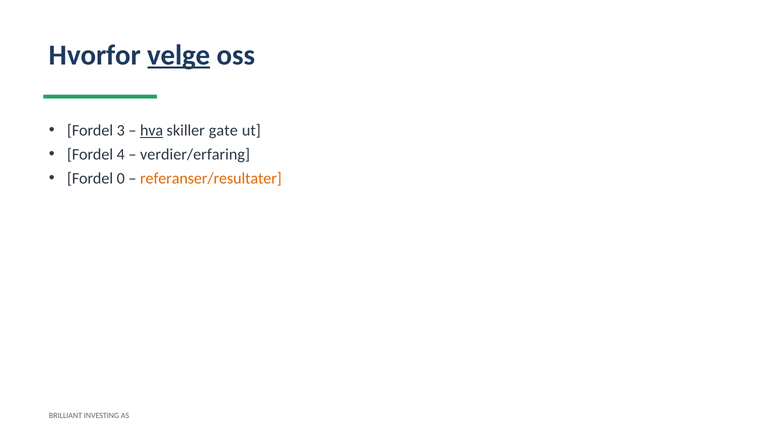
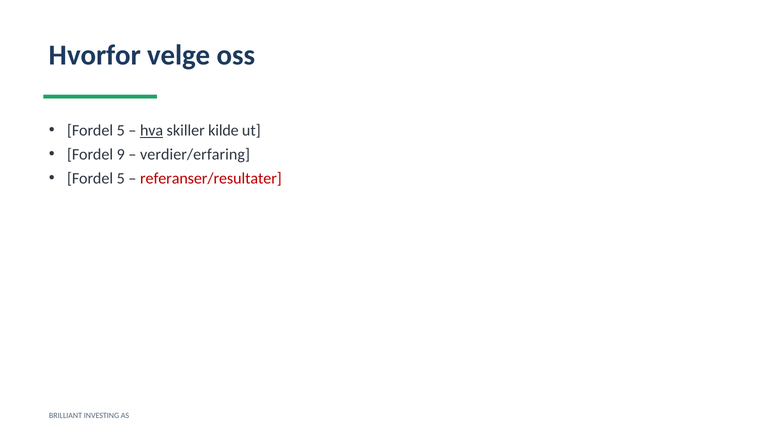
velge underline: present -> none
3 at (121, 130): 3 -> 5
gate: gate -> kilde
4: 4 -> 9
0 at (121, 179): 0 -> 5
referanser/resultater colour: orange -> red
